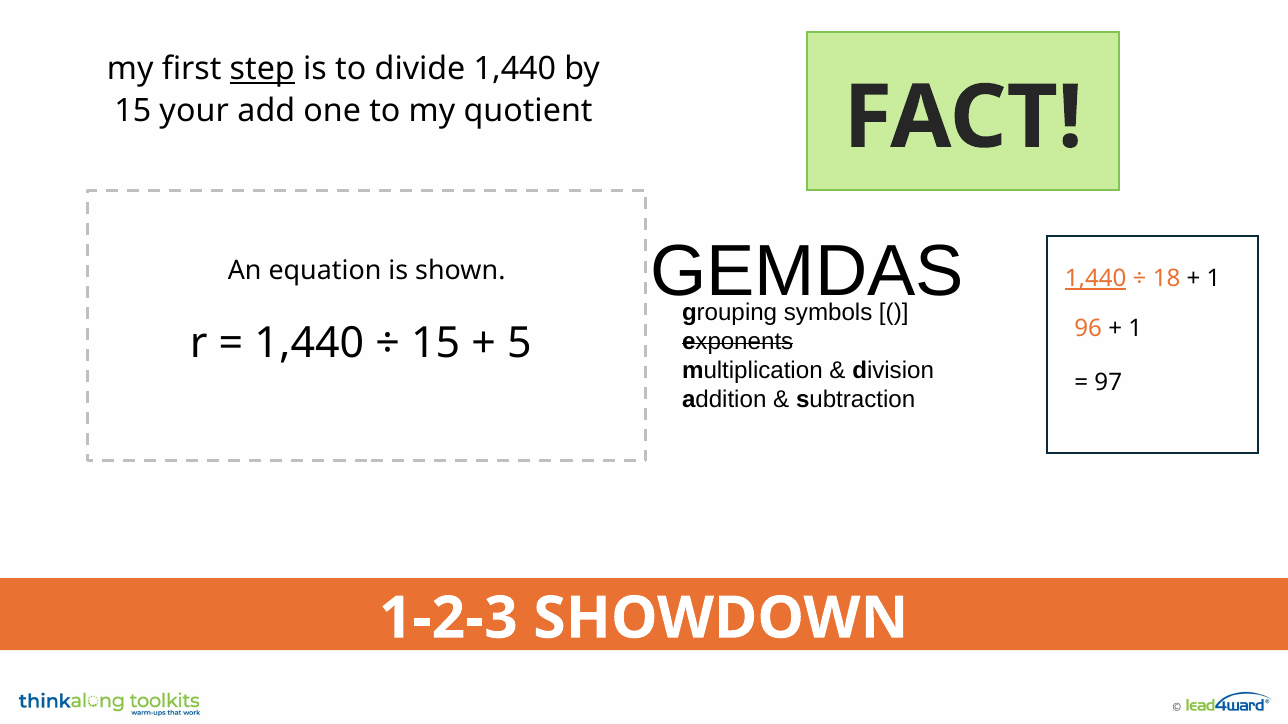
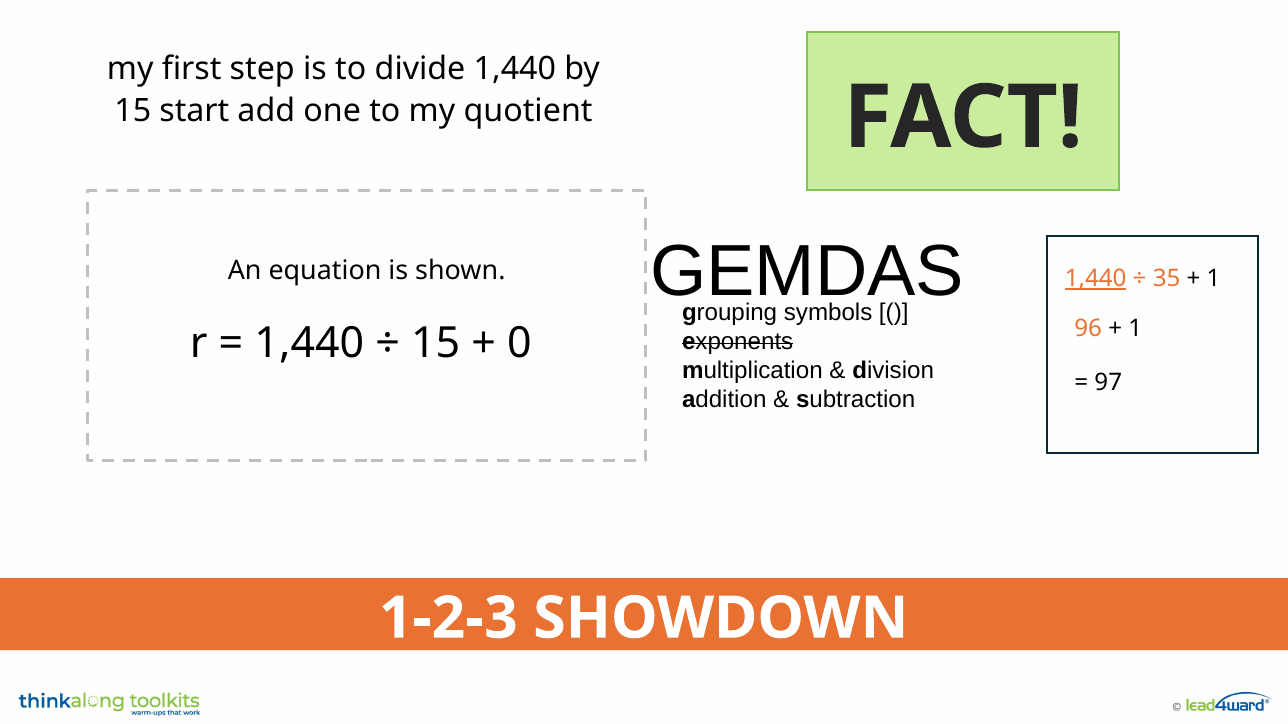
step underline: present -> none
your: your -> start
18: 18 -> 35
5: 5 -> 0
